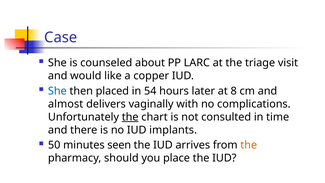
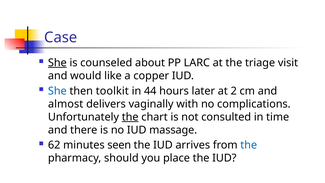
She at (57, 63) underline: none -> present
placed: placed -> toolkit
54: 54 -> 44
8: 8 -> 2
implants: implants -> massage
50: 50 -> 62
the at (249, 145) colour: orange -> blue
